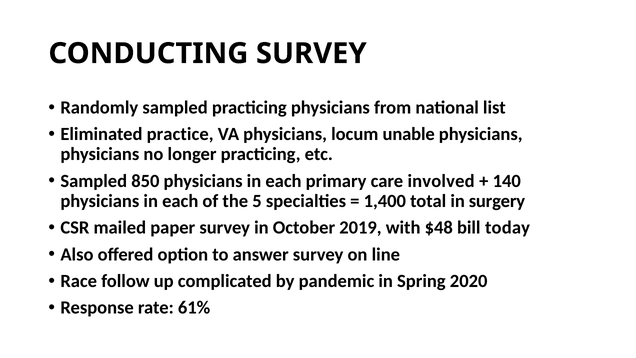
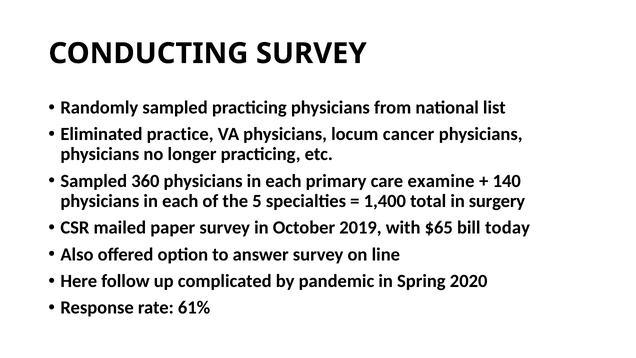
unable: unable -> cancer
850: 850 -> 360
involved: involved -> examine
$48: $48 -> $65
Race: Race -> Here
